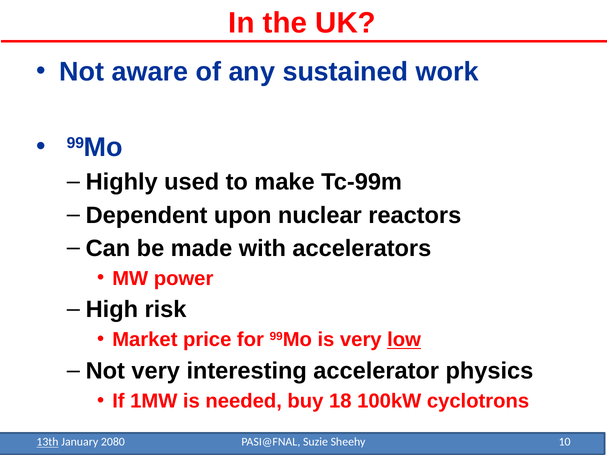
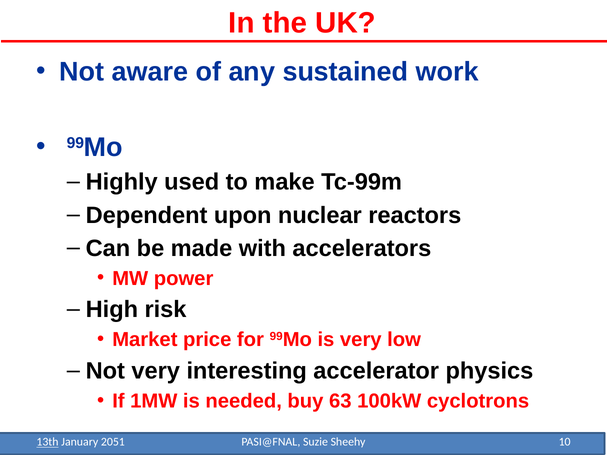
low underline: present -> none
18: 18 -> 63
2080: 2080 -> 2051
